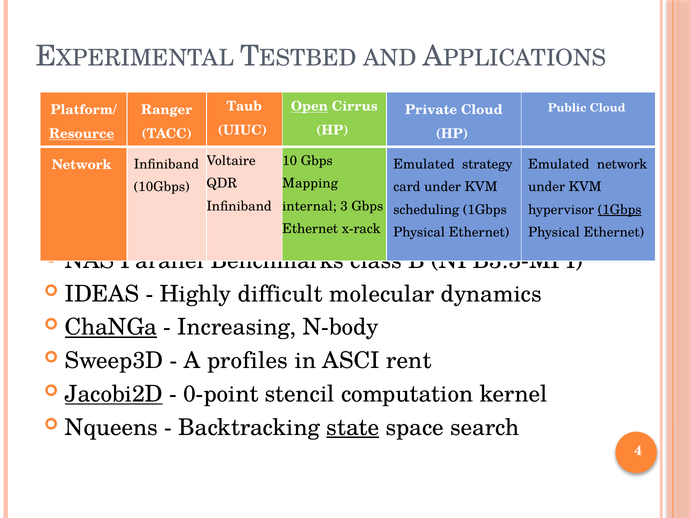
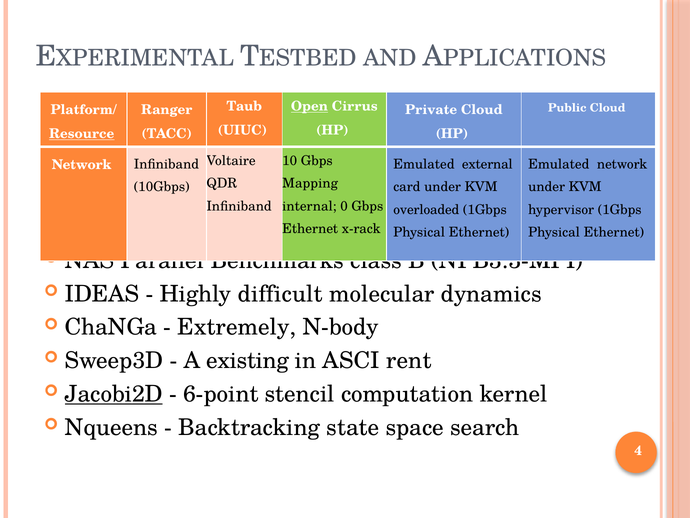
strategy: strategy -> external
3: 3 -> 0
scheduling: scheduling -> overloaded
1Gbps at (620, 209) underline: present -> none
ChaNGa underline: present -> none
Increasing: Increasing -> Extremely
profiles: profiles -> existing
0-point: 0-point -> 6-point
state underline: present -> none
